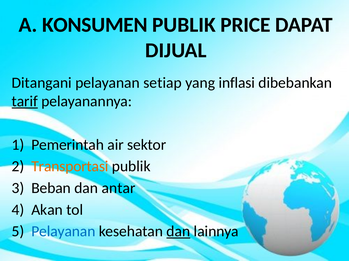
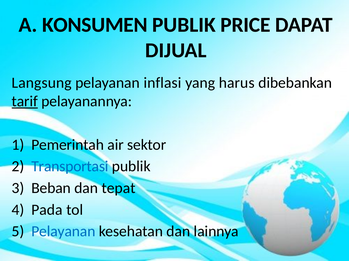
Ditangani: Ditangani -> Langsung
setiap: setiap -> inflasi
inflasi: inflasi -> harus
Transportasi colour: orange -> blue
antar: antar -> tepat
Akan: Akan -> Pada
dan at (178, 232) underline: present -> none
